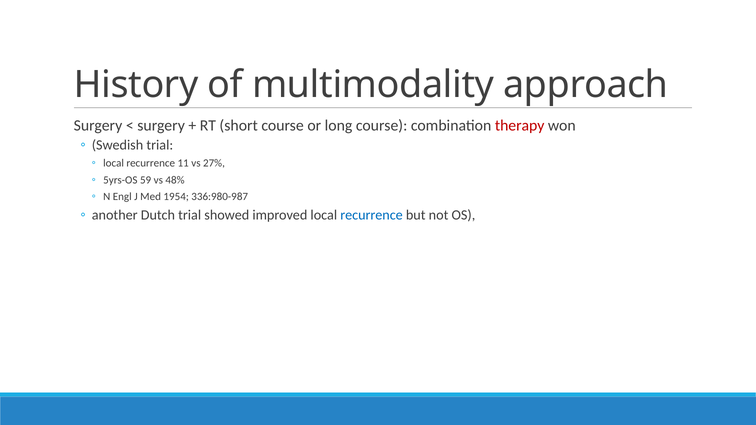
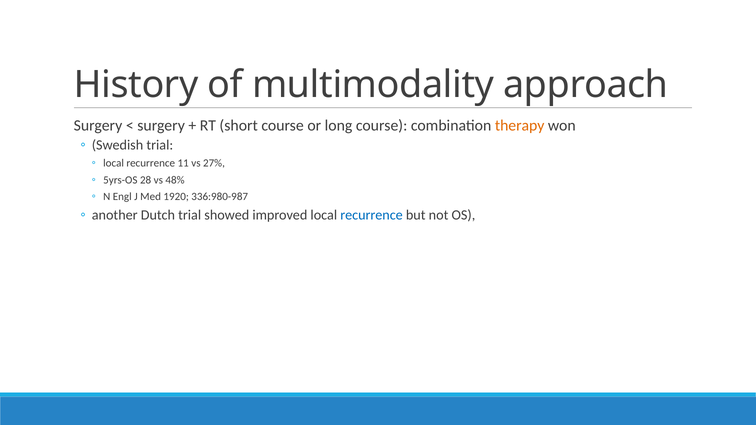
therapy colour: red -> orange
59: 59 -> 28
1954: 1954 -> 1920
